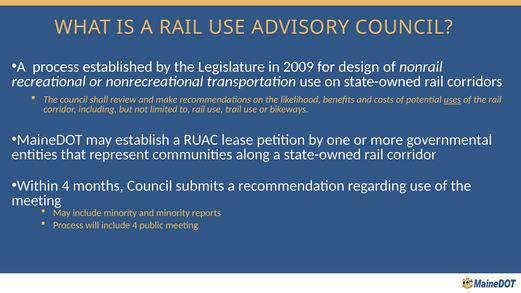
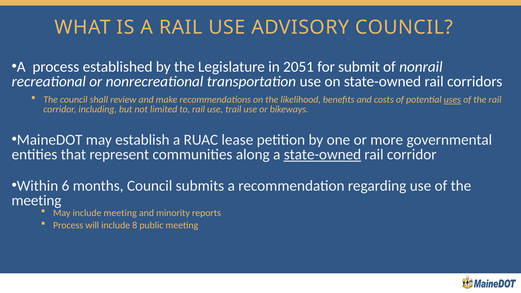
2009: 2009 -> 2051
design: design -> submit
state-owned at (322, 155) underline: none -> present
Within 4: 4 -> 6
include minority: minority -> meeting
include 4: 4 -> 8
